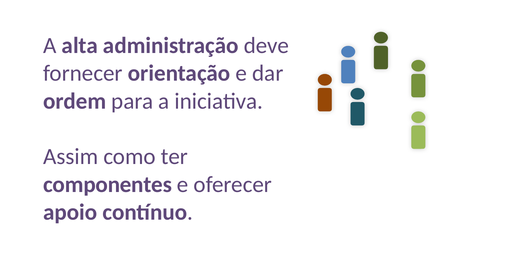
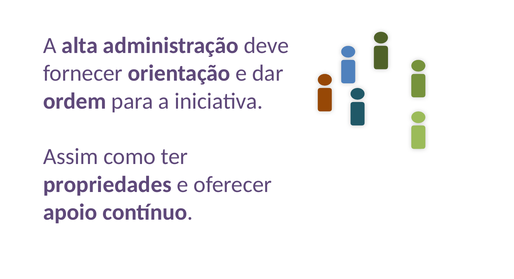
componentes: componentes -> propriedades
